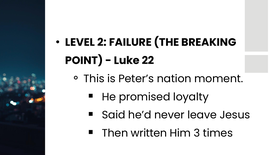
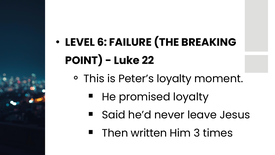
2: 2 -> 6
Peter’s nation: nation -> loyalty
